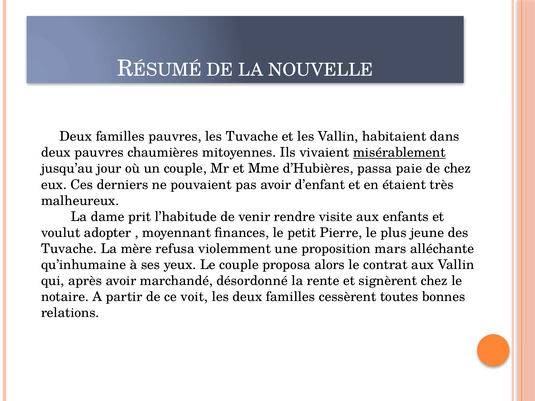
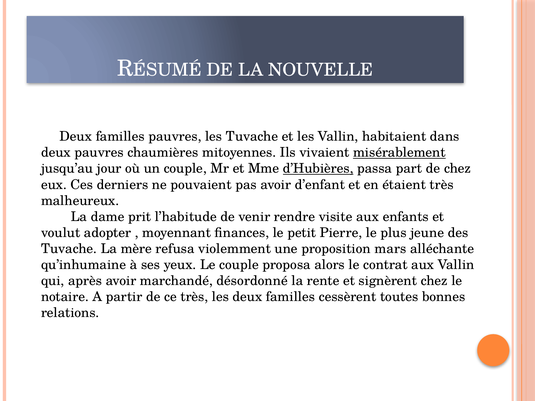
d’Hubières underline: none -> present
paie: paie -> part
ce voit: voit -> très
